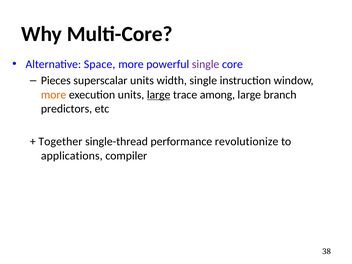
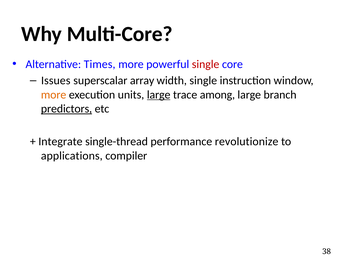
Space: Space -> Times
single at (206, 64) colour: purple -> red
Pieces: Pieces -> Issues
superscalar units: units -> array
predictors underline: none -> present
Together: Together -> Integrate
